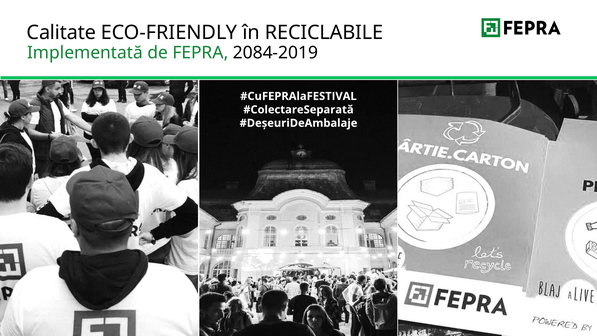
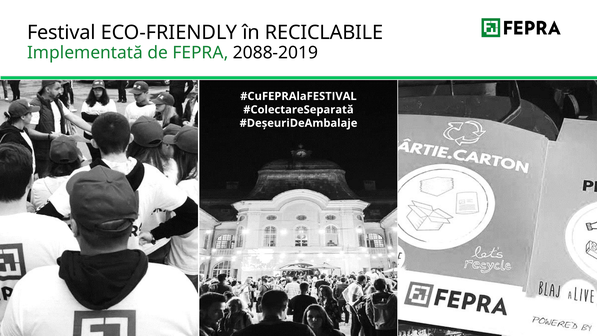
Calitate: Calitate -> Festival
2084-2019: 2084-2019 -> 2088-2019
